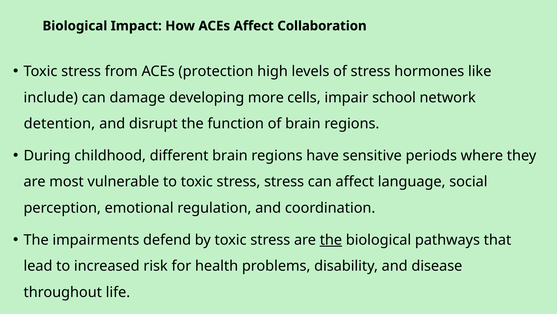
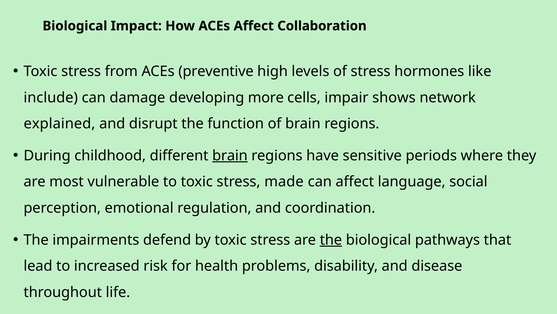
protection: protection -> preventive
school: school -> shows
detention: detention -> explained
brain at (230, 155) underline: none -> present
stress stress: stress -> made
